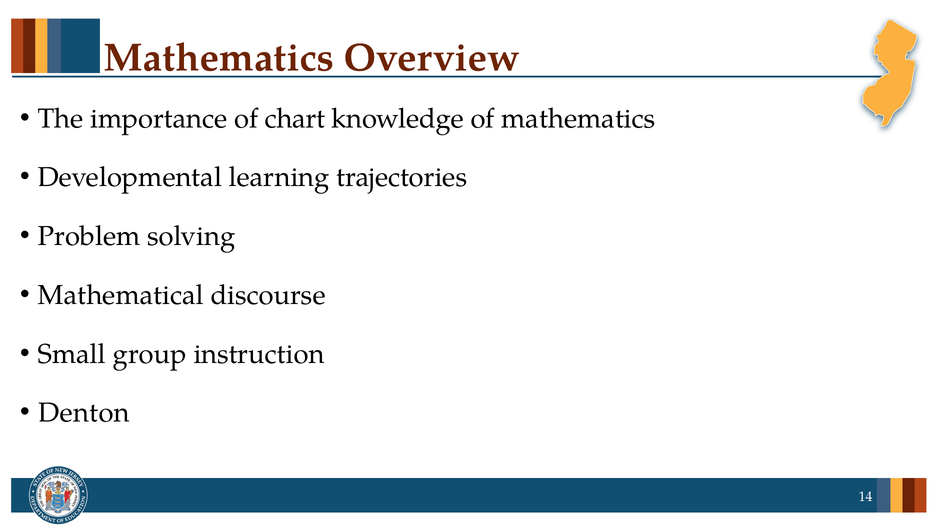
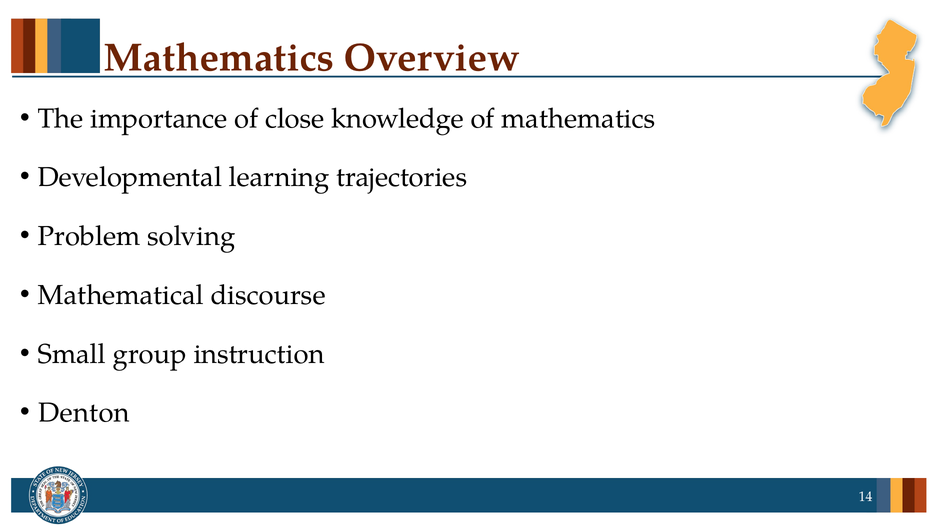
chart: chart -> close
